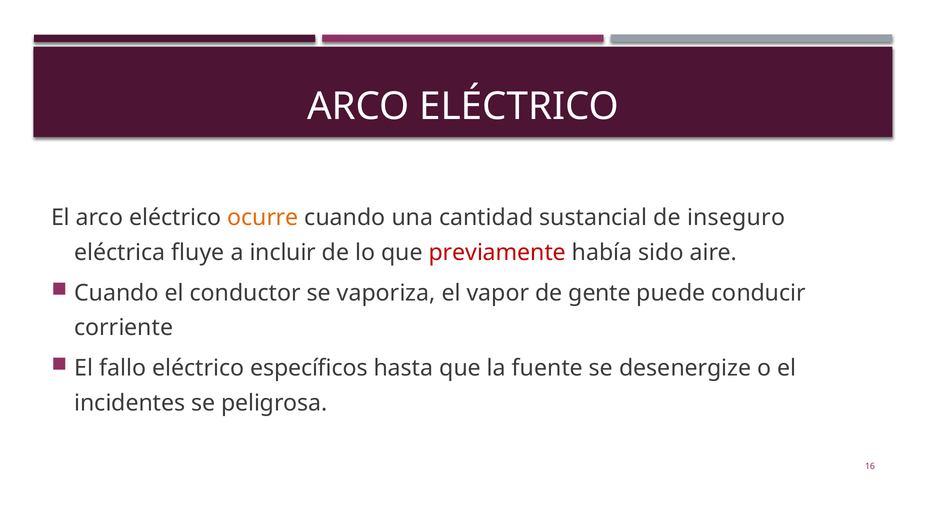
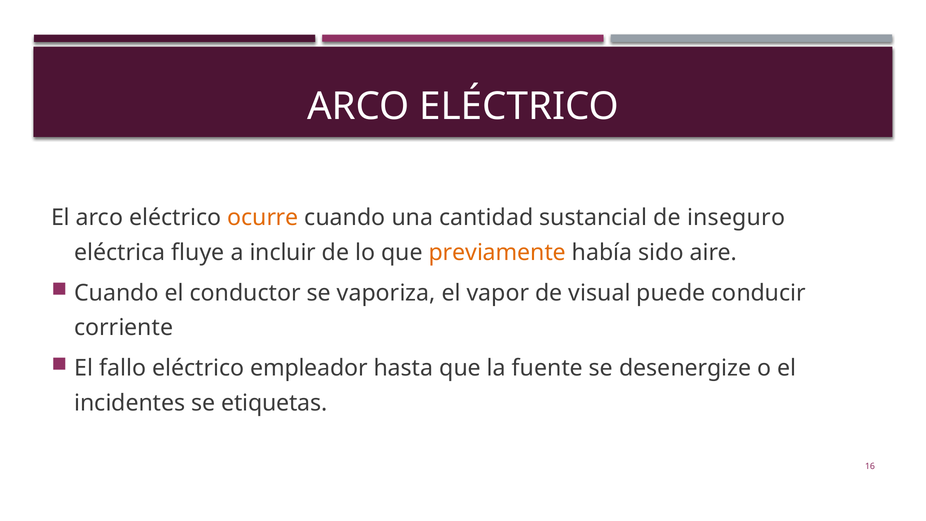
previamente colour: red -> orange
gente: gente -> visual
específicos: específicos -> empleador
peligrosa: peligrosa -> etiquetas
